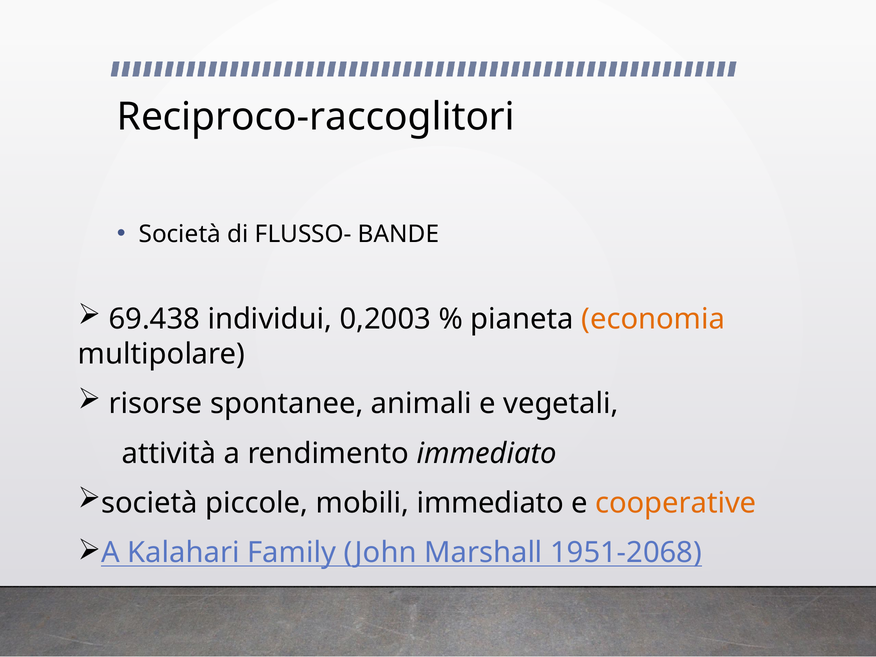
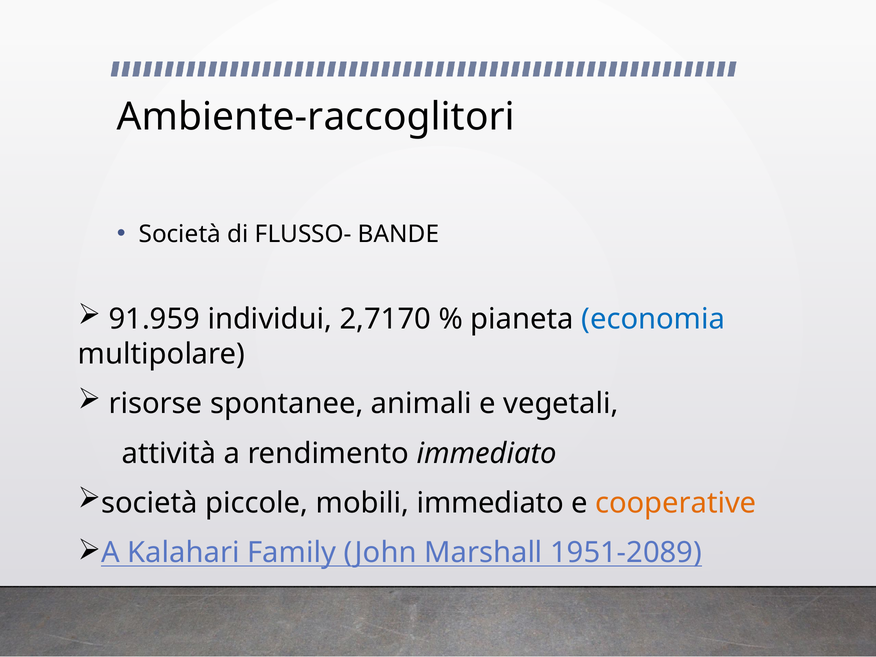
Reciproco-raccoglitori: Reciproco-raccoglitori -> Ambiente-raccoglitori
69.438: 69.438 -> 91.959
0,2003: 0,2003 -> 2,7170
economia colour: orange -> blue
1951-2068: 1951-2068 -> 1951-2089
